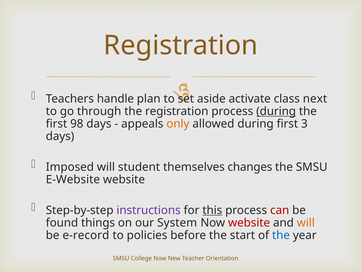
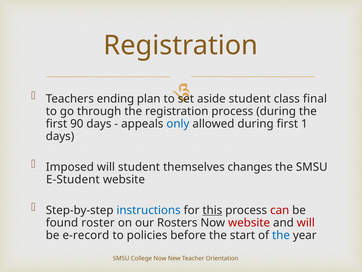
handle: handle -> ending
aside activate: activate -> student
next: next -> final
during at (276, 111) underline: present -> none
98: 98 -> 90
only colour: orange -> blue
3: 3 -> 1
E-Website: E-Website -> E-Student
instructions colour: purple -> blue
things: things -> roster
System: System -> Rosters
will at (306, 222) colour: orange -> red
